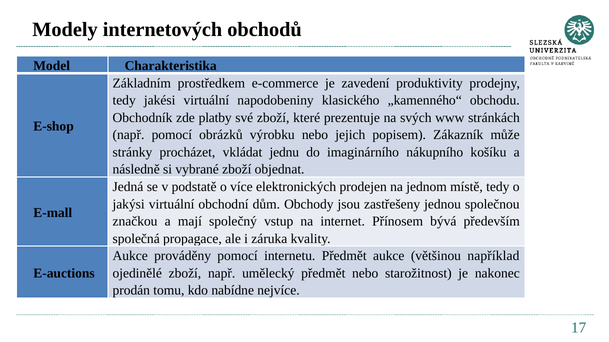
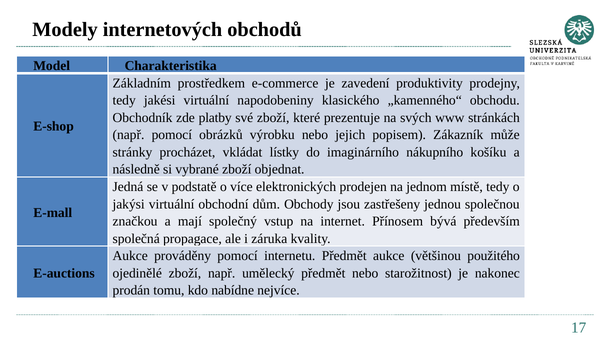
jednu: jednu -> lístky
například: například -> použitého
